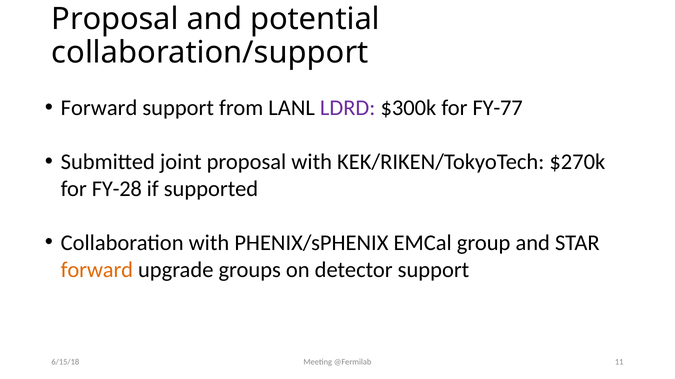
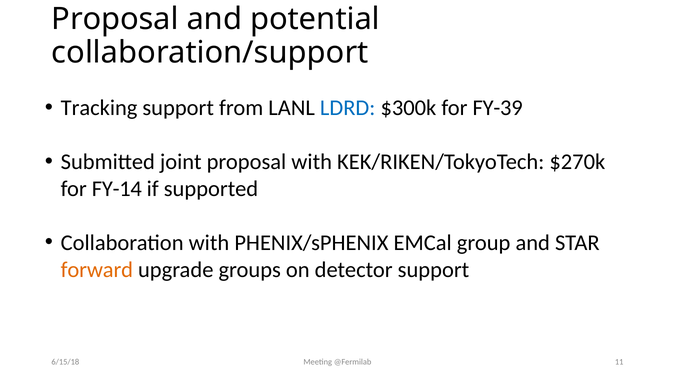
Forward at (99, 108): Forward -> Tracking
LDRD colour: purple -> blue
FY-77: FY-77 -> FY-39
FY-28: FY-28 -> FY-14
